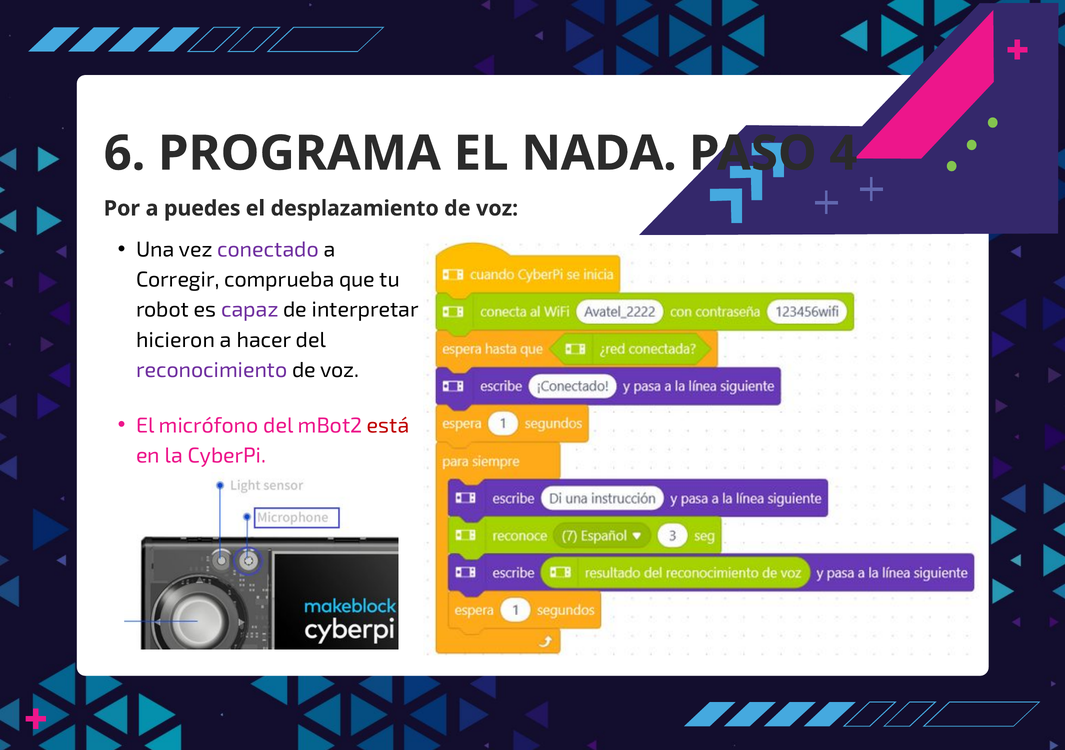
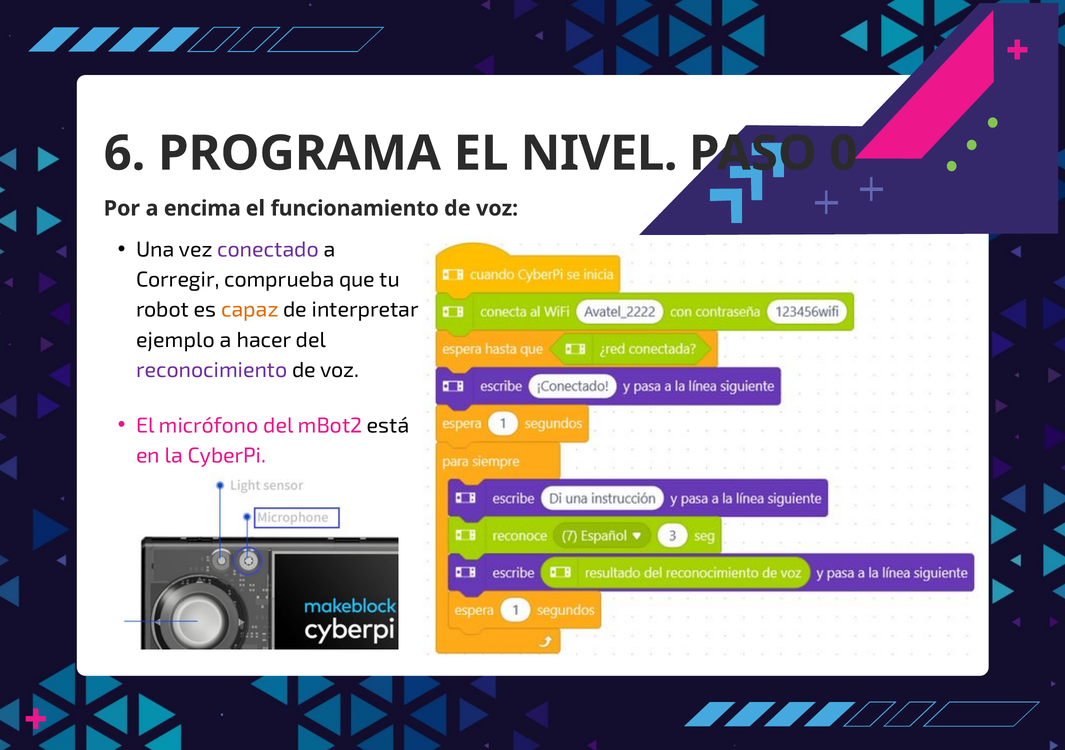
NADA: NADA -> NIVEL
4: 4 -> 0
puedes: puedes -> encima
desplazamiento: desplazamiento -> funcionamiento
capaz colour: purple -> orange
hicieron: hicieron -> ejemplo
está colour: red -> black
